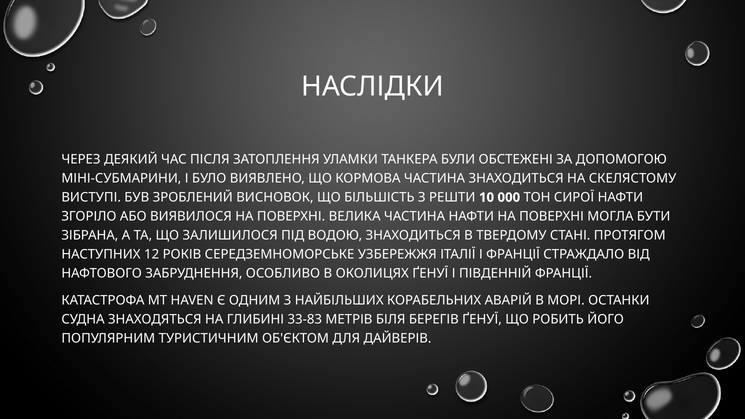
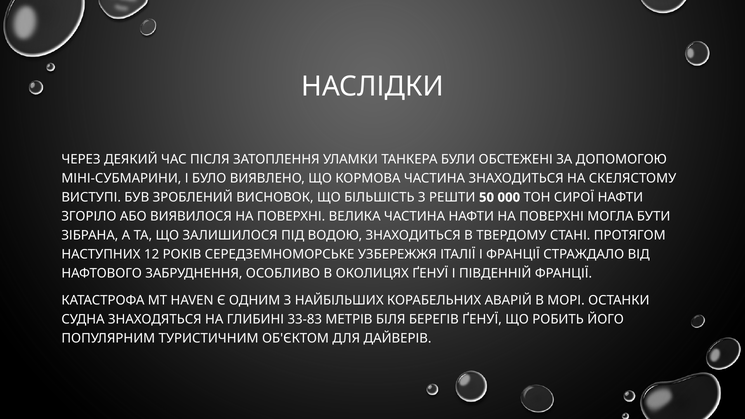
10: 10 -> 50
